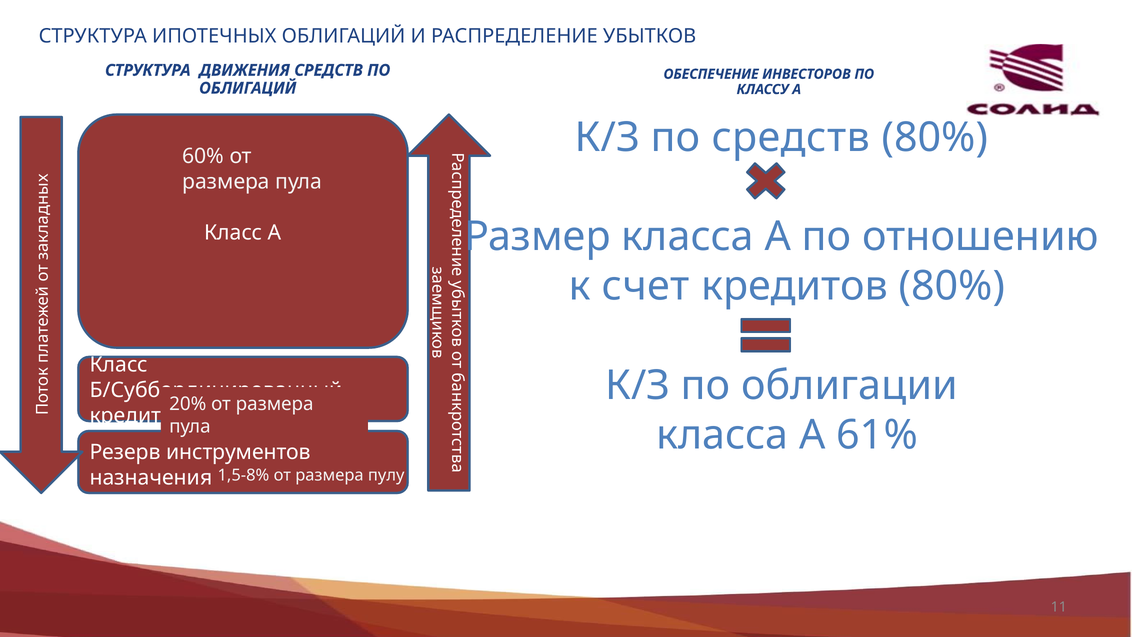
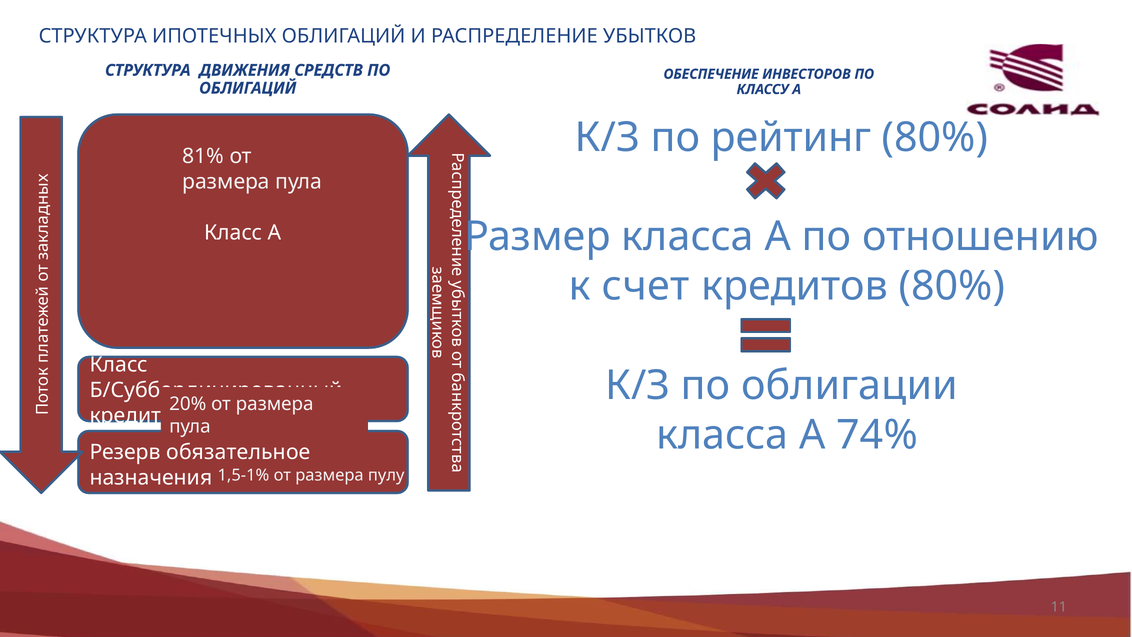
по средств: средств -> рейтинг
60%: 60% -> 81%
61%: 61% -> 74%
инструментов: инструментов -> обязательное
1,5-8%: 1,5-8% -> 1,5-1%
